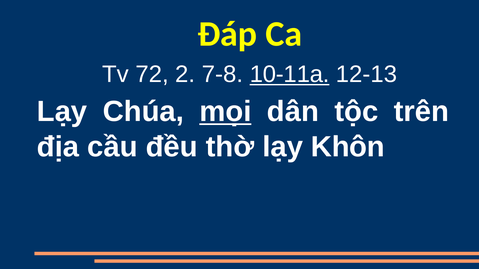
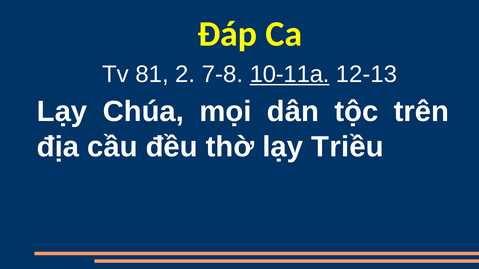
72: 72 -> 81
mọi underline: present -> none
Khôn: Khôn -> Triều
